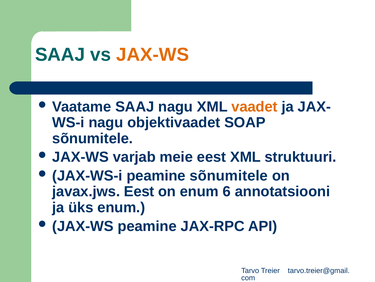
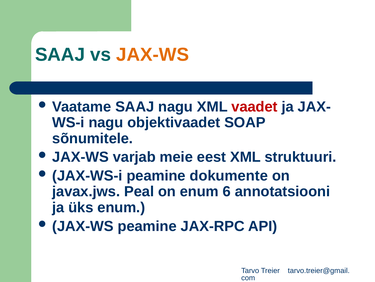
vaadet colour: orange -> red
peamine sõnumitele: sõnumitele -> dokumente
javax.jws Eest: Eest -> Peal
